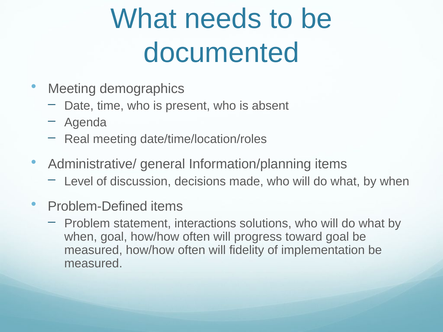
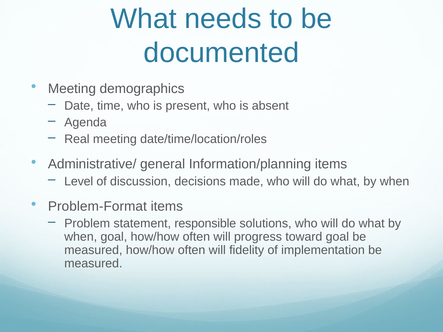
Problem-Defined: Problem-Defined -> Problem-Format
interactions: interactions -> responsible
